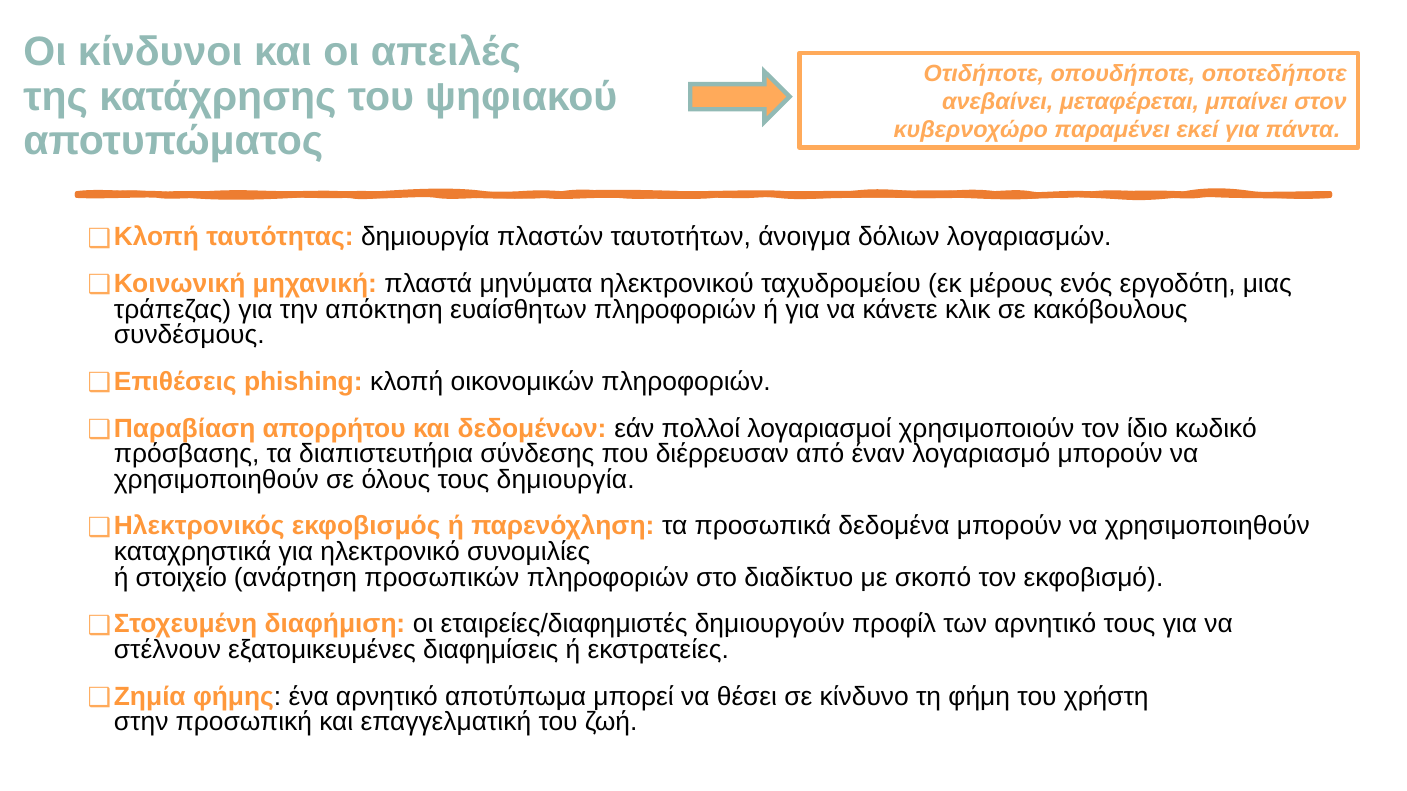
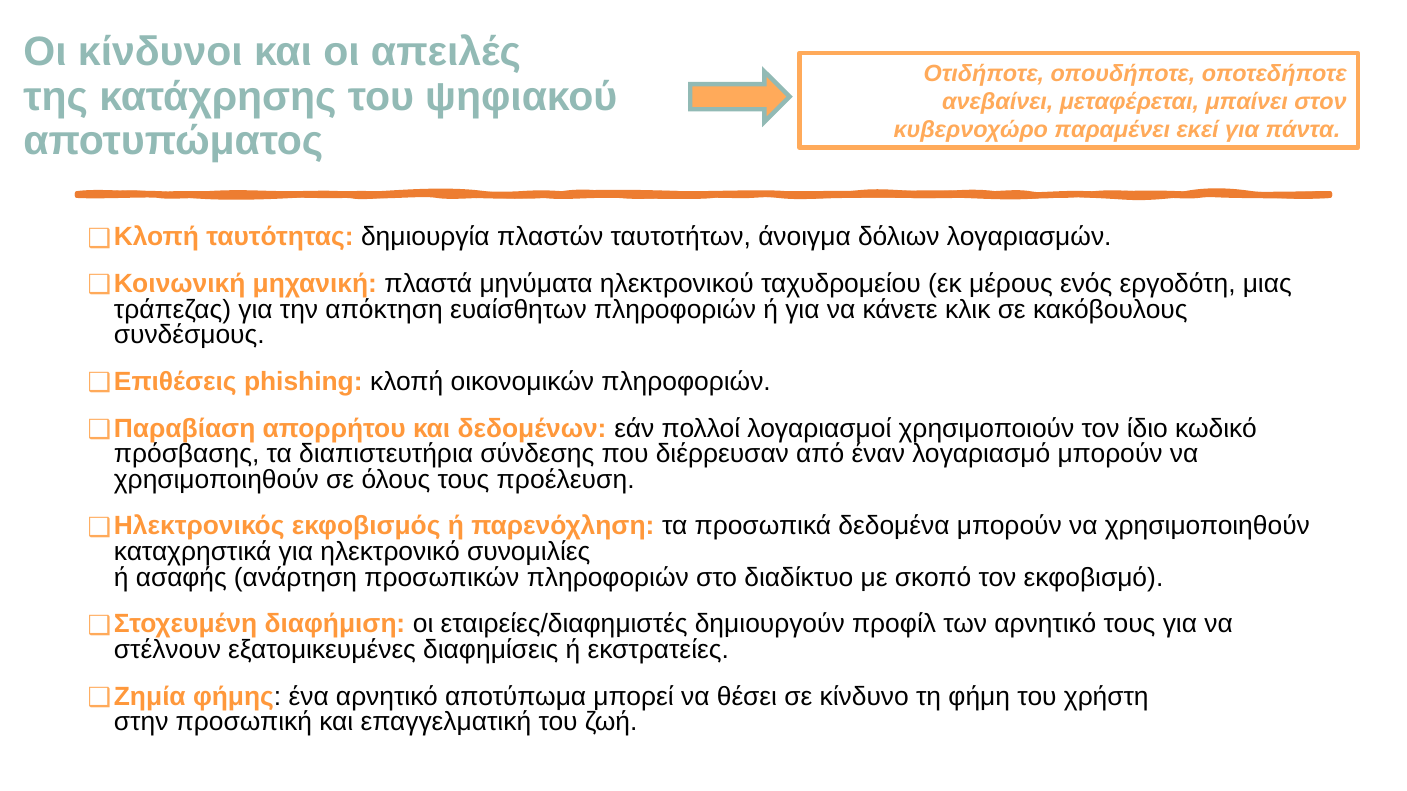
τους δημιουργία: δημιουργία -> προέλευση
στοιχείο: στοιχείο -> ασαφής
